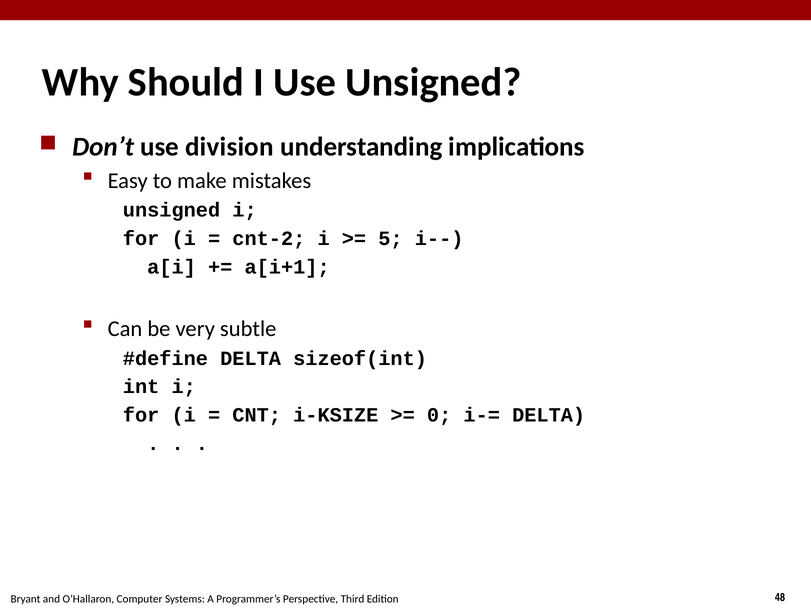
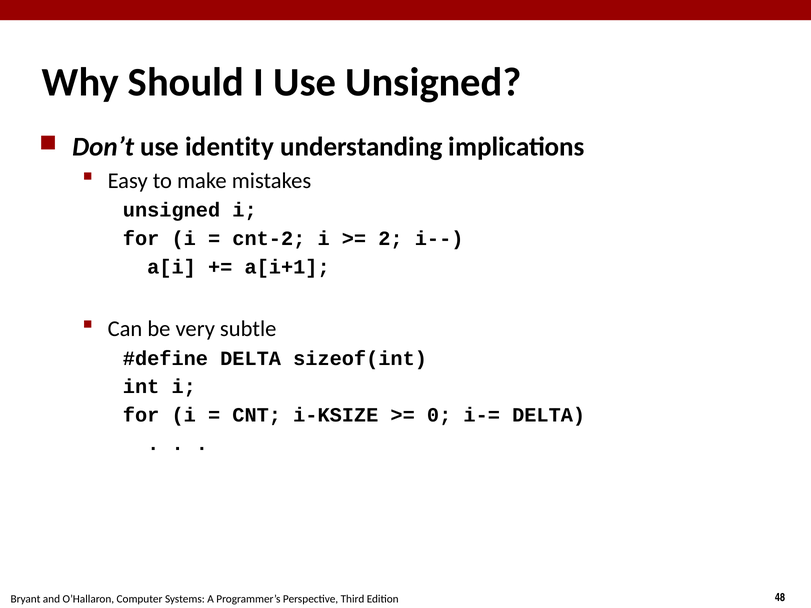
division: division -> identity
5: 5 -> 2
